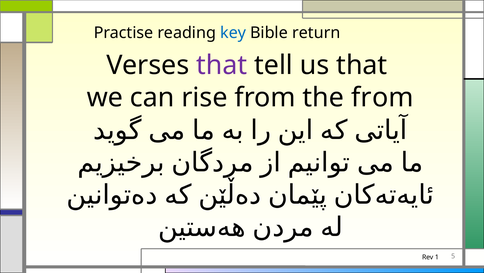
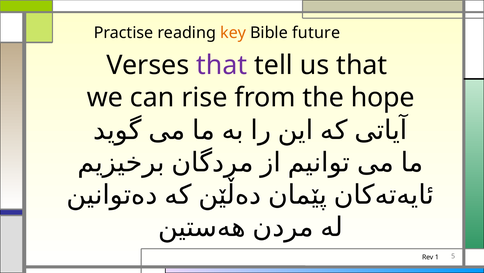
key colour: blue -> orange
return: return -> future
the from: from -> hope
